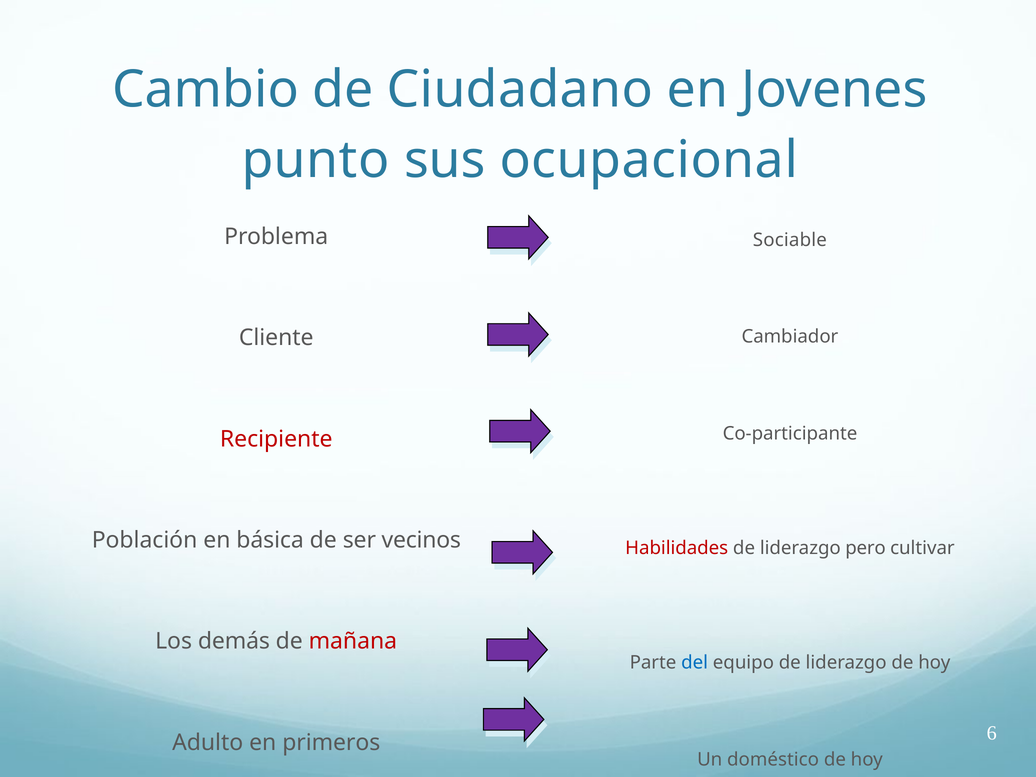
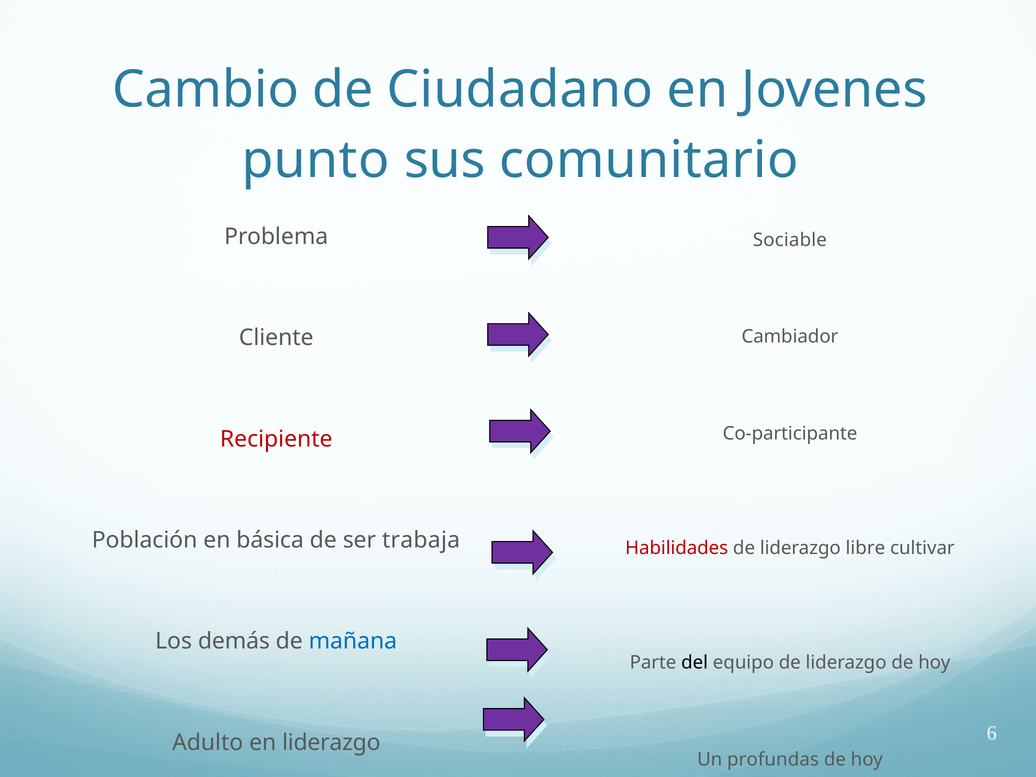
ocupacional: ocupacional -> comunitario
vecinos: vecinos -> trabaja
pero: pero -> libre
mañana colour: red -> blue
del colour: blue -> black
en primeros: primeros -> liderazgo
doméstico: doméstico -> profundas
